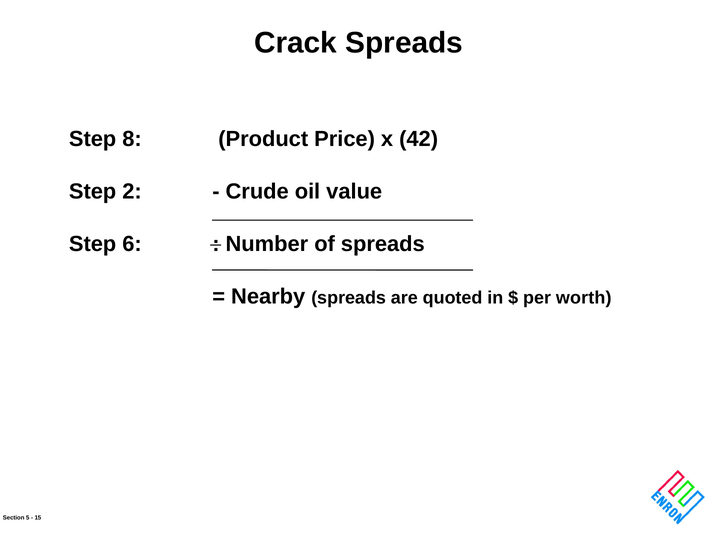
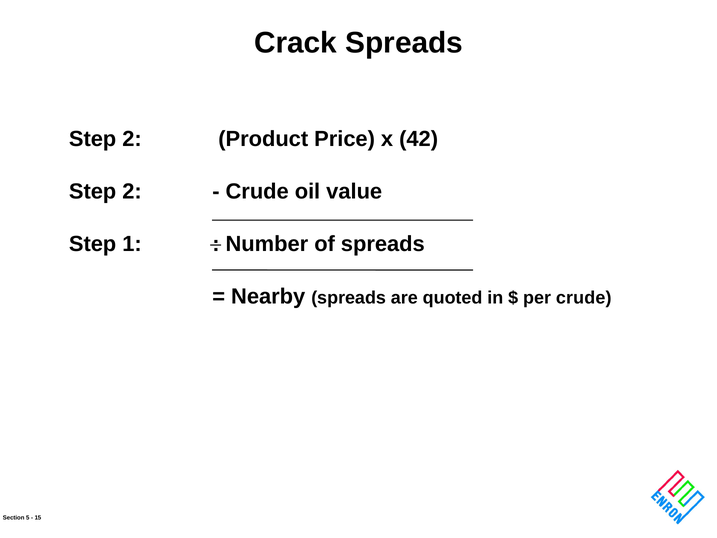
8 at (132, 139): 8 -> 2
6: 6 -> 1
per worth: worth -> crude
